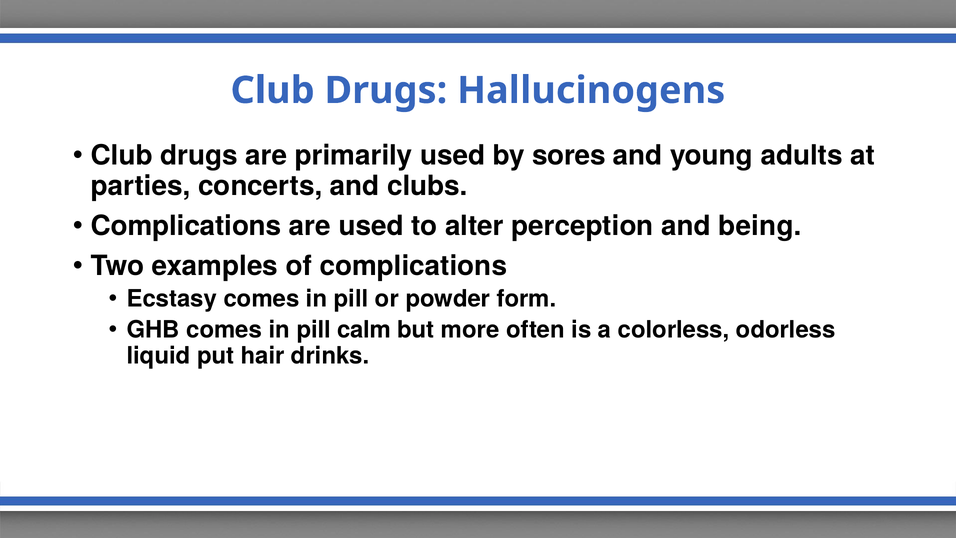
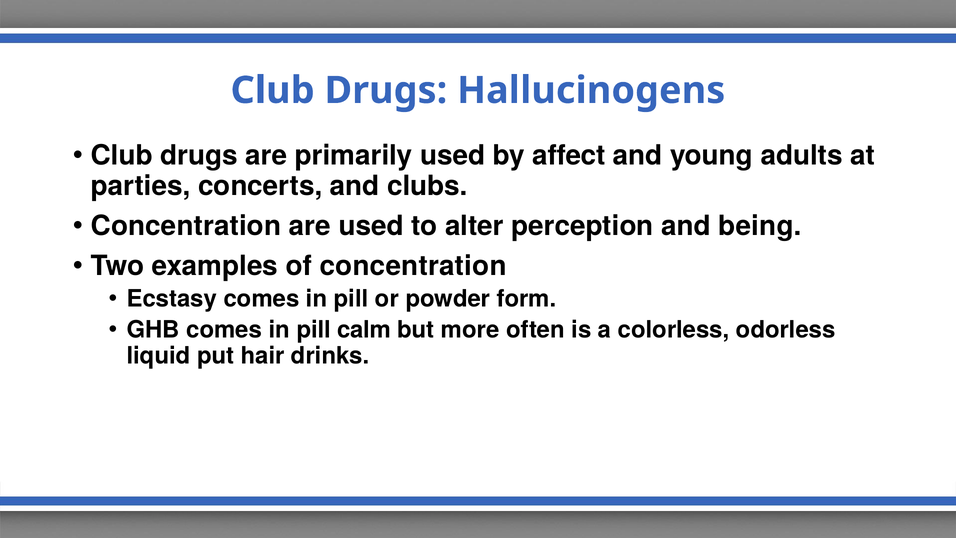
sores: sores -> affect
Complications at (186, 226): Complications -> Concentration
of complications: complications -> concentration
